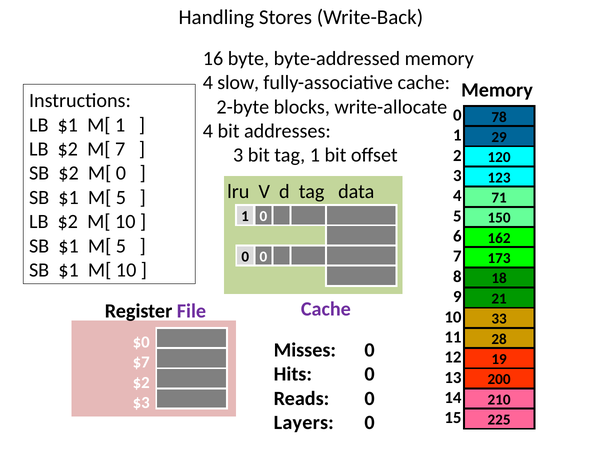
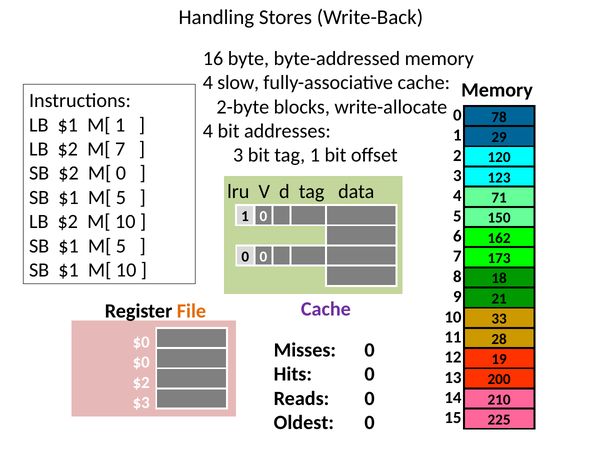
File colour: purple -> orange
$7 at (141, 362): $7 -> $0
Layers: Layers -> Oldest
